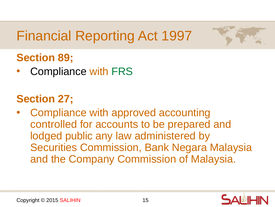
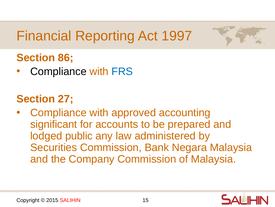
89: 89 -> 86
FRS colour: green -> blue
controlled: controlled -> significant
